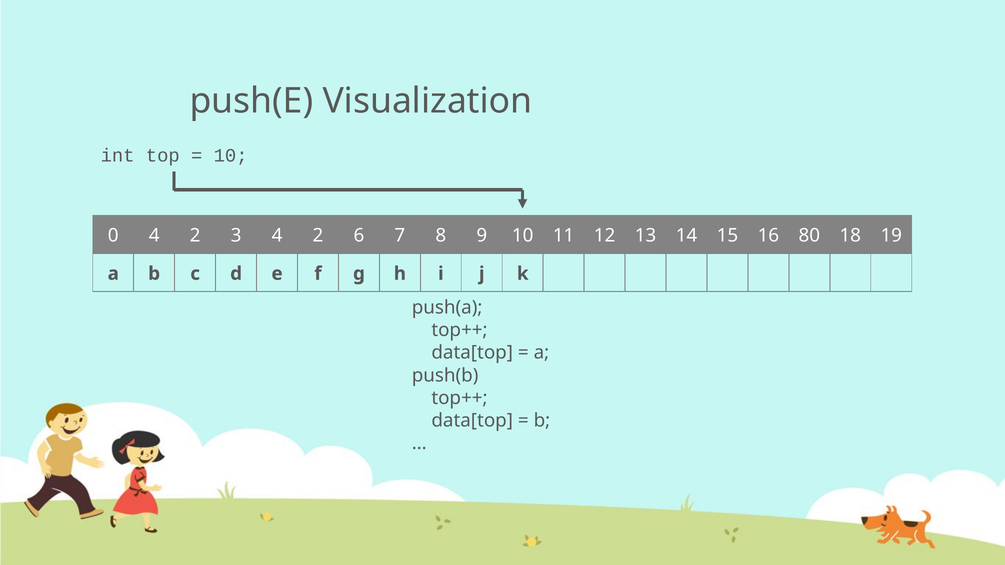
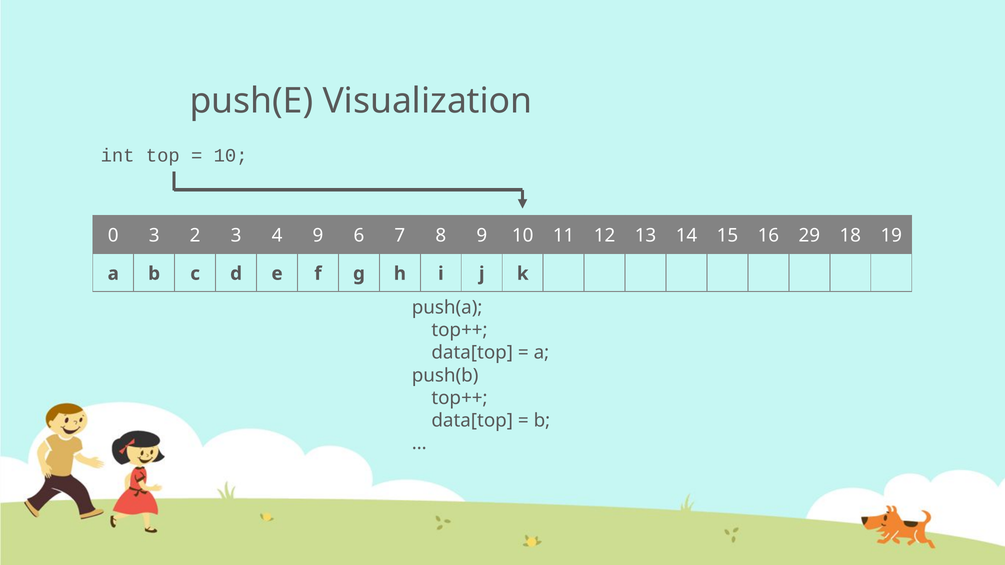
0 4: 4 -> 3
3 4 2: 2 -> 9
80: 80 -> 29
